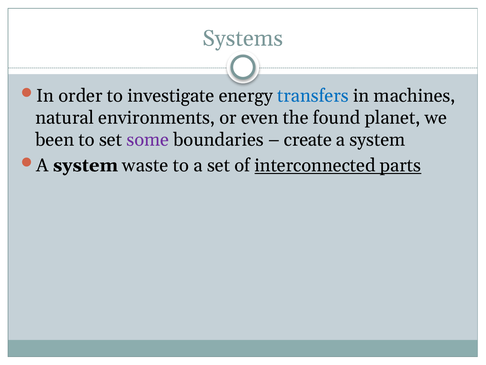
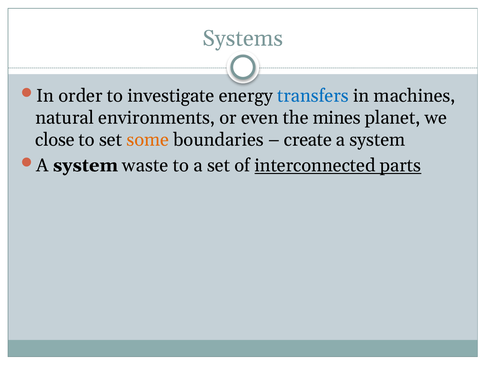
found: found -> mines
been: been -> close
some colour: purple -> orange
